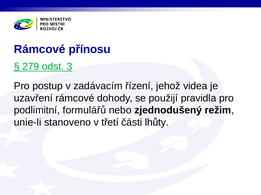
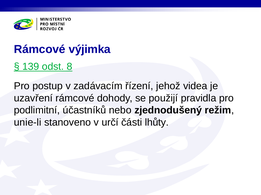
přínosu: přínosu -> výjimka
279: 279 -> 139
3: 3 -> 8
formulářů: formulářů -> účastníků
třetí: třetí -> určí
